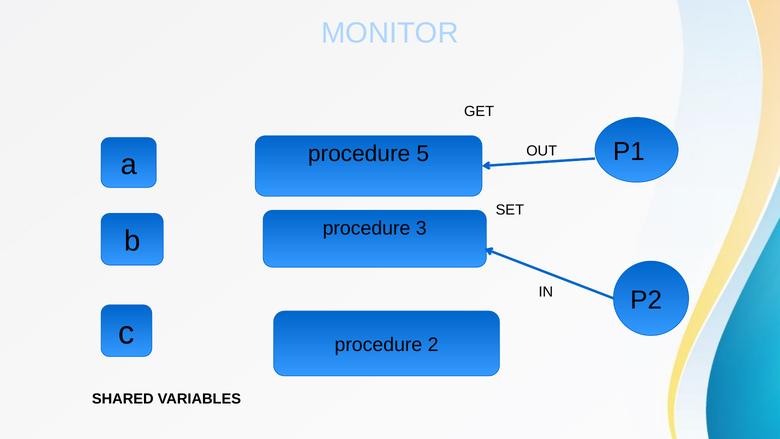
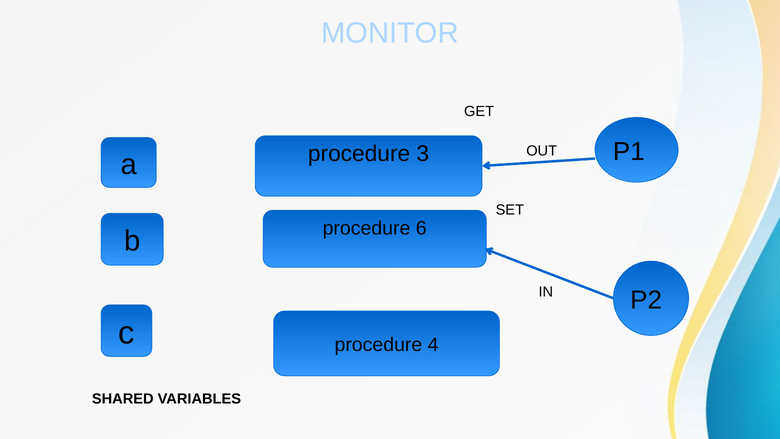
5: 5 -> 3
3: 3 -> 6
2: 2 -> 4
